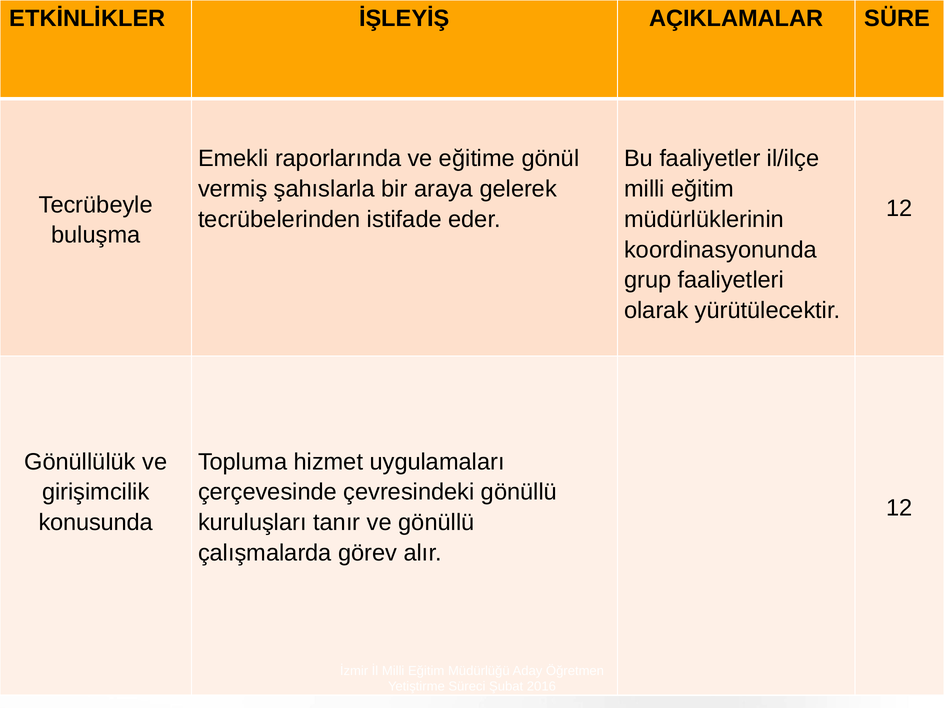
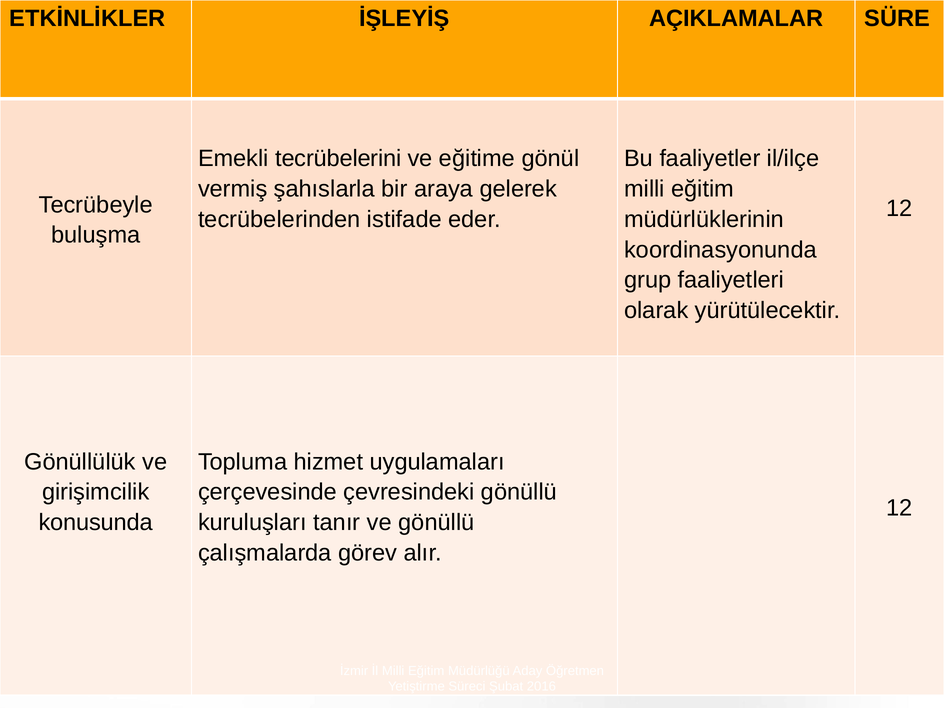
raporlarında: raporlarında -> tecrübelerini
